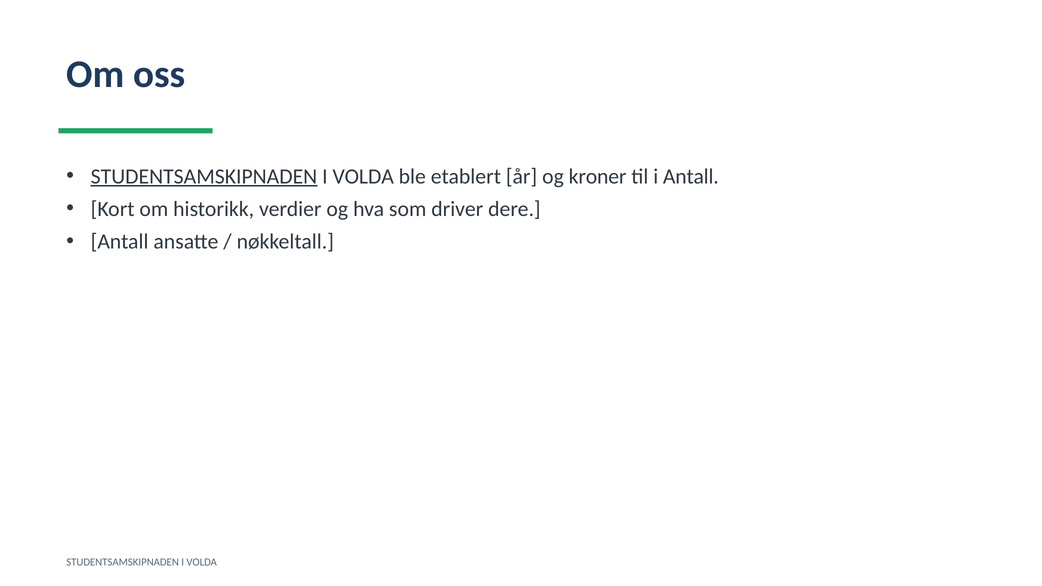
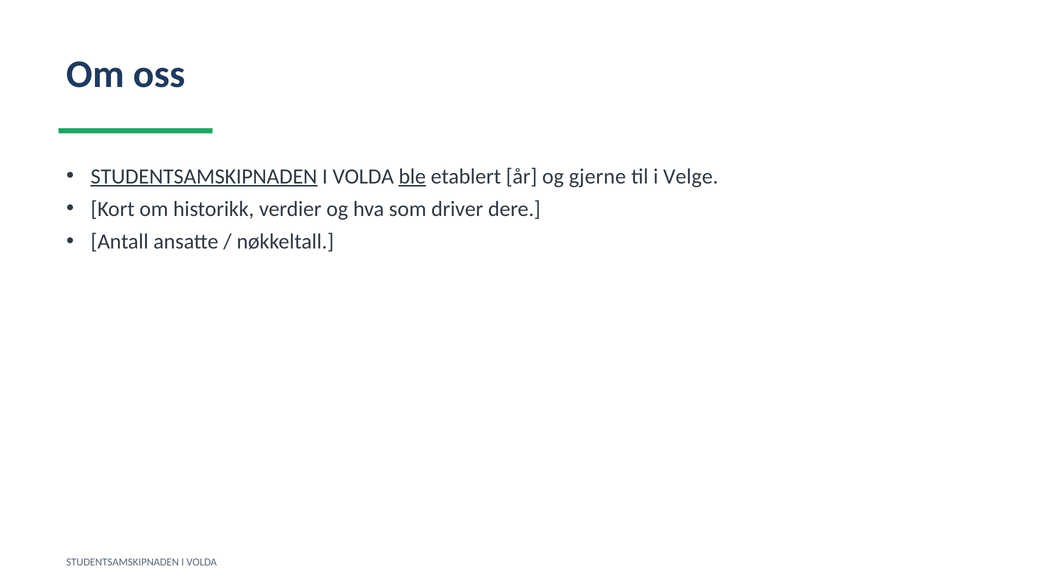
ble underline: none -> present
kroner: kroner -> gjerne
i Antall: Antall -> Velge
